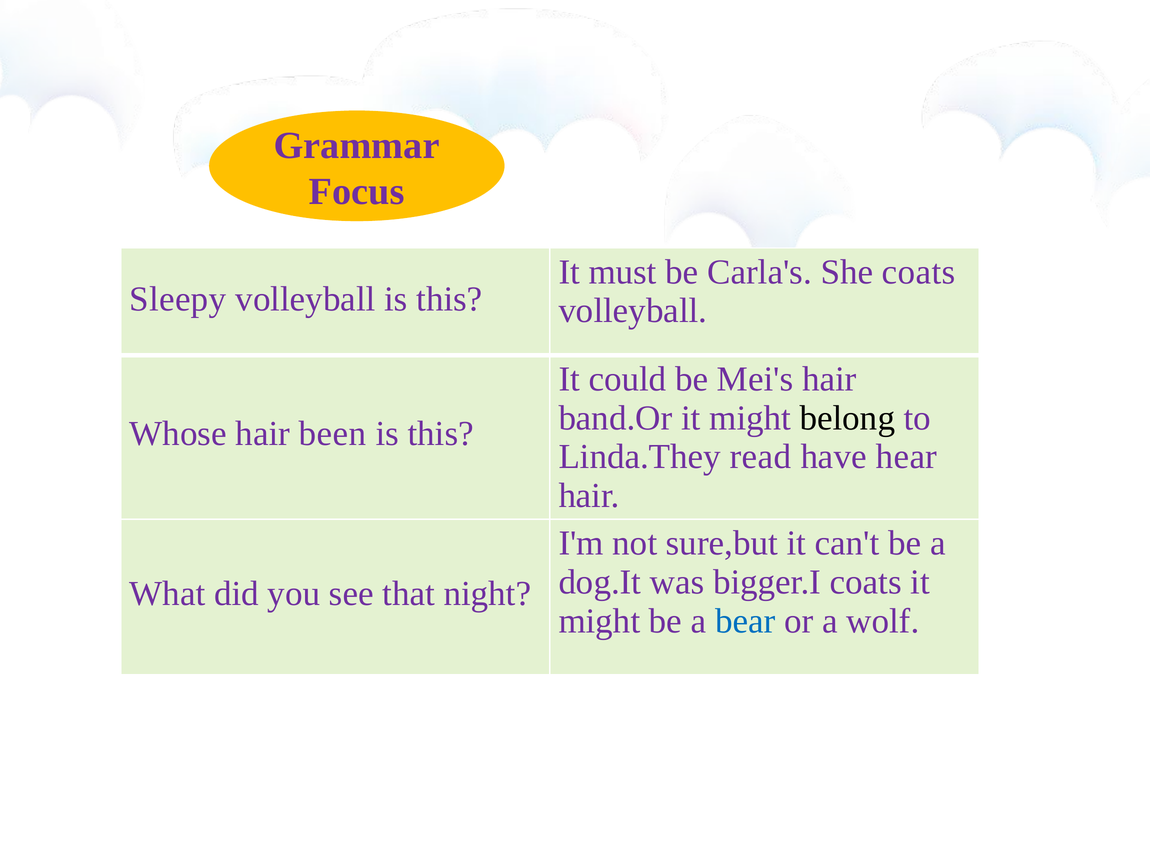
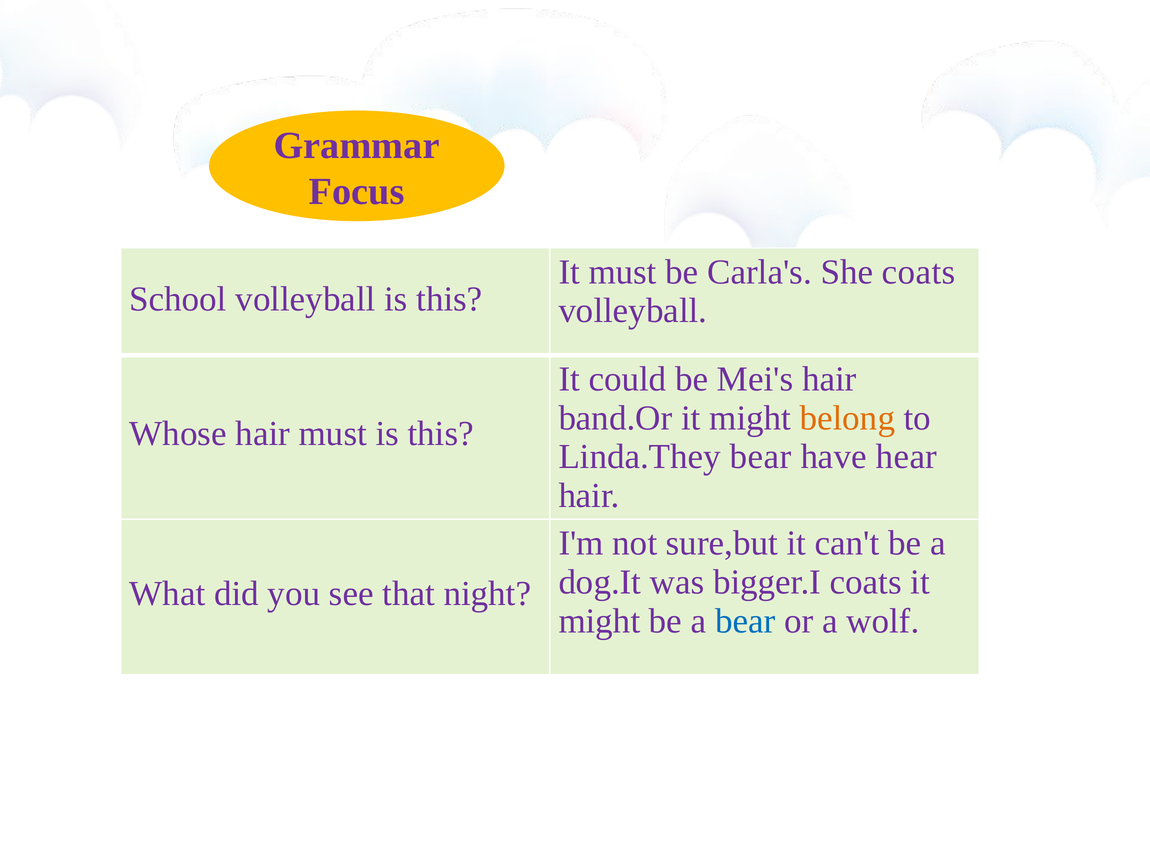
Sleepy: Sleepy -> School
belong colour: black -> orange
hair been: been -> must
Linda.They read: read -> bear
